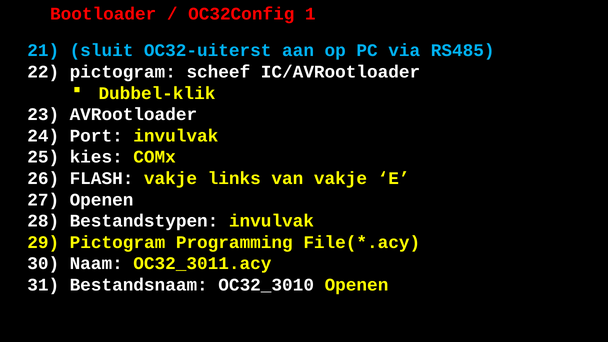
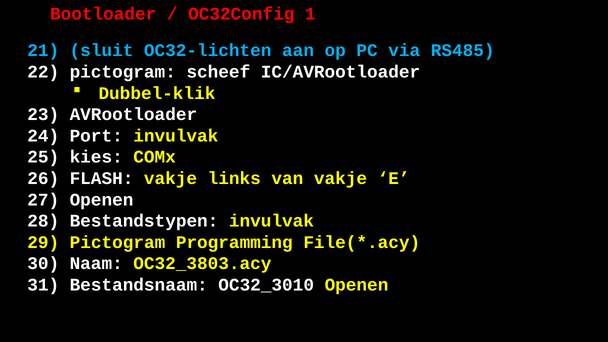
OC32-uiterst: OC32-uiterst -> OC32-lichten
OC32_3011.acy: OC32_3011.acy -> OC32_3803.acy
